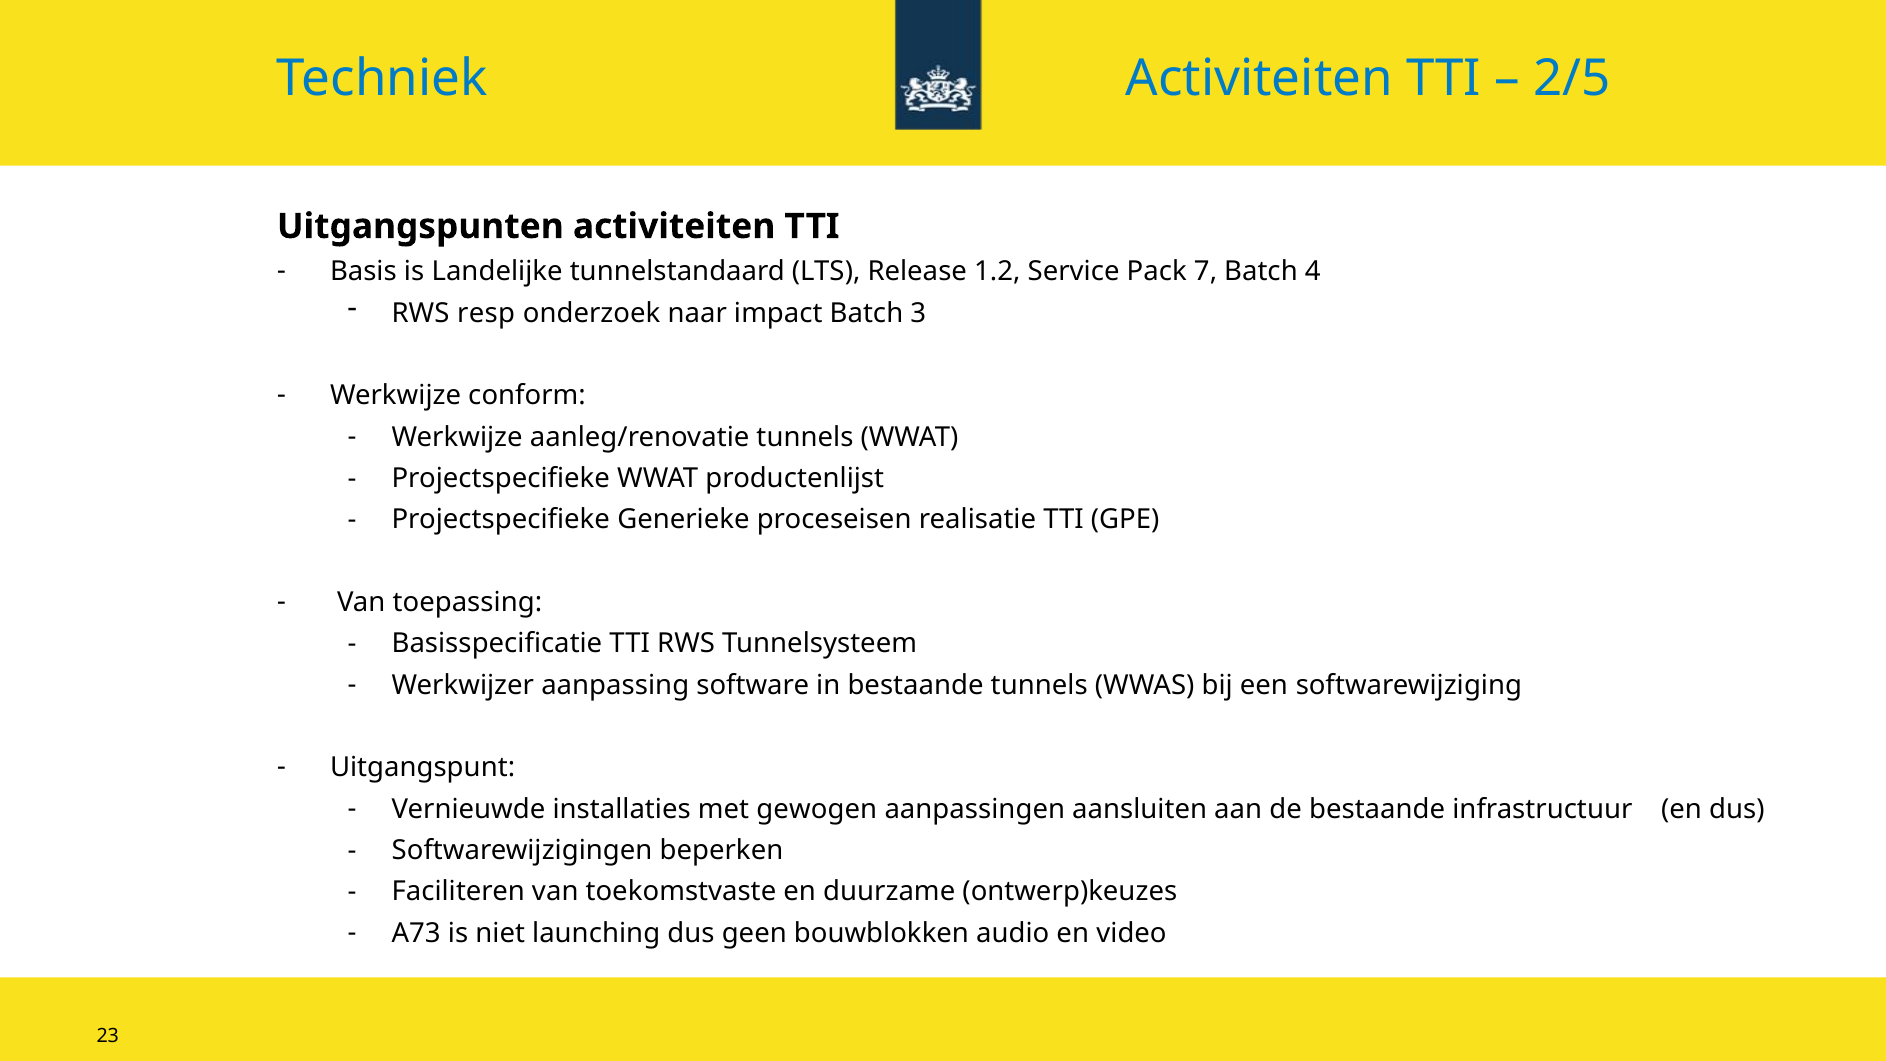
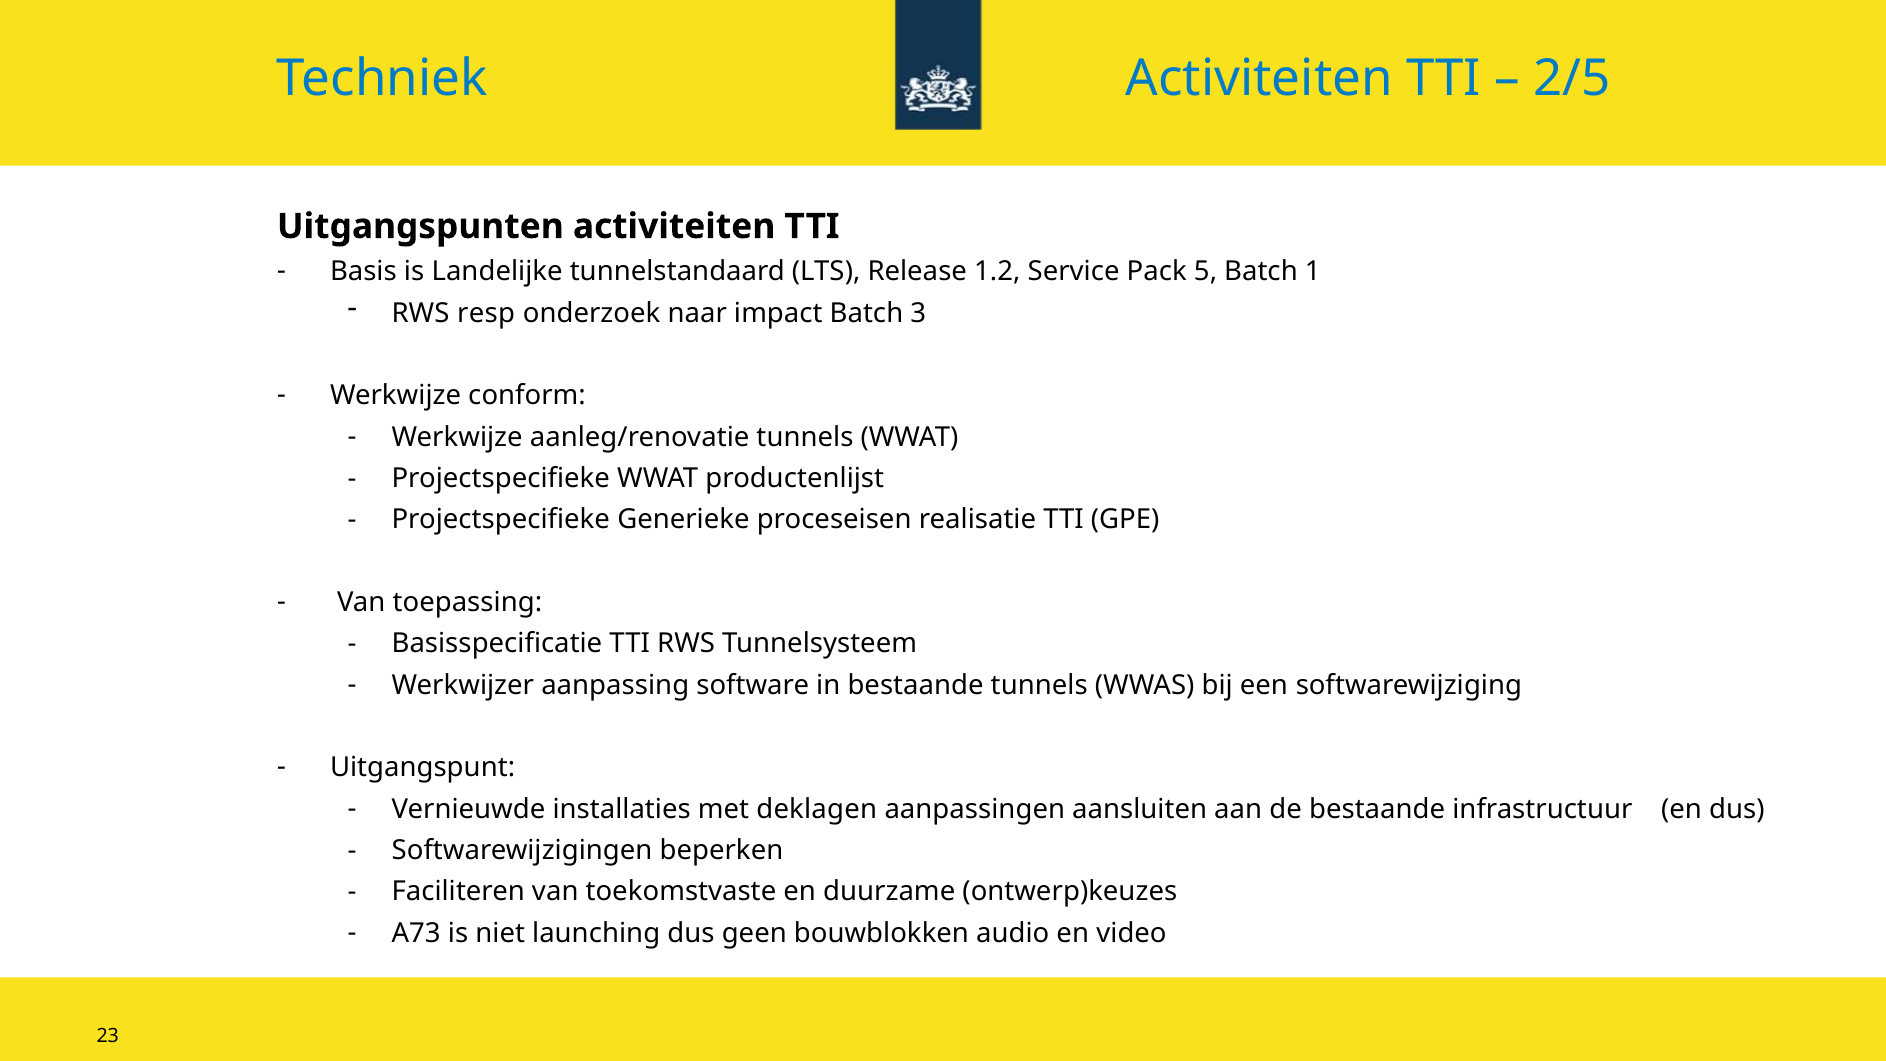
7: 7 -> 5
4: 4 -> 1
gewogen: gewogen -> deklagen
